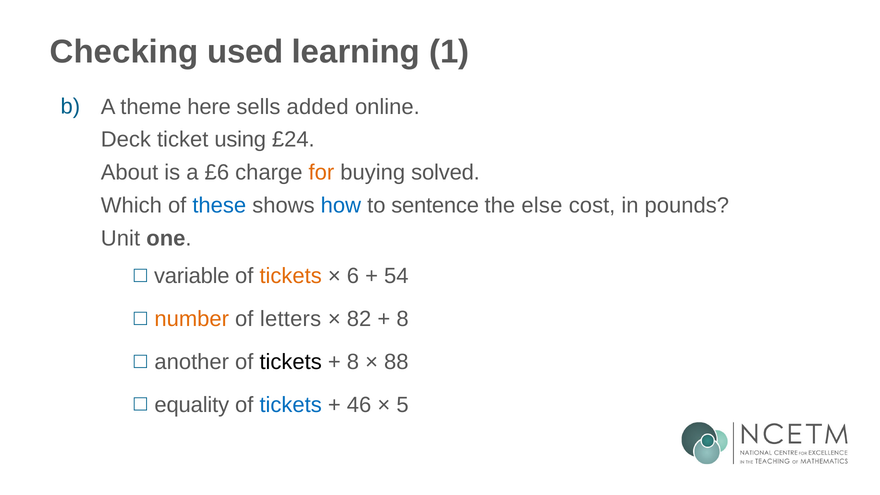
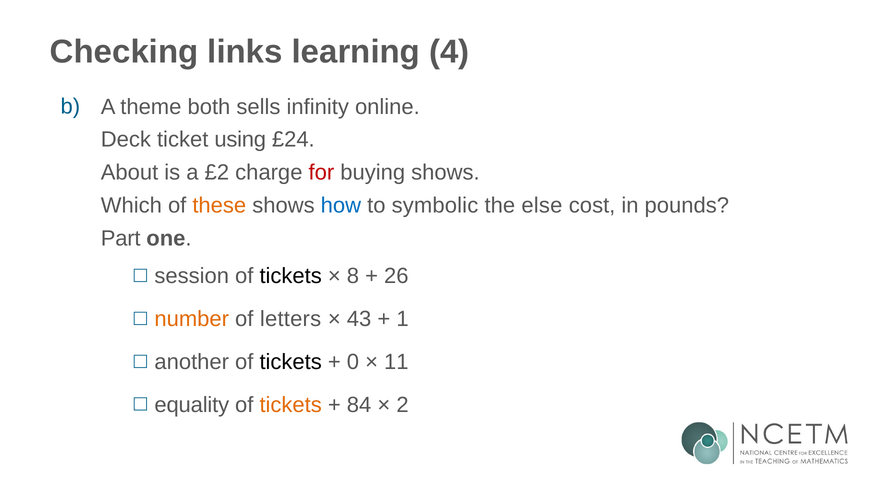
used: used -> links
1: 1 -> 4
here: here -> both
added: added -> infinity
£6: £6 -> £2
for colour: orange -> red
buying solved: solved -> shows
these colour: blue -> orange
sentence: sentence -> symbolic
Unit: Unit -> Part
variable: variable -> session
tickets at (291, 276) colour: orange -> black
6: 6 -> 8
54: 54 -> 26
82: 82 -> 43
8 at (403, 319): 8 -> 1
8 at (353, 362): 8 -> 0
88: 88 -> 11
tickets at (291, 405) colour: blue -> orange
46: 46 -> 84
5: 5 -> 2
